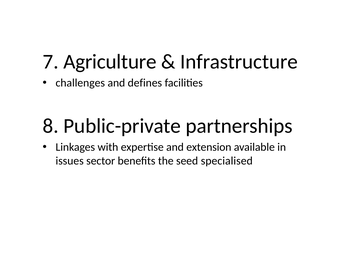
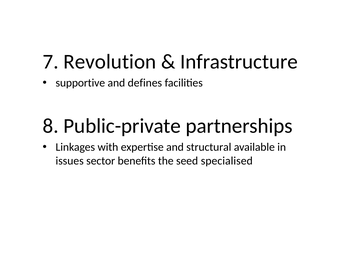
Agriculture: Agriculture -> Revolution
challenges: challenges -> supportive
extension: extension -> structural
